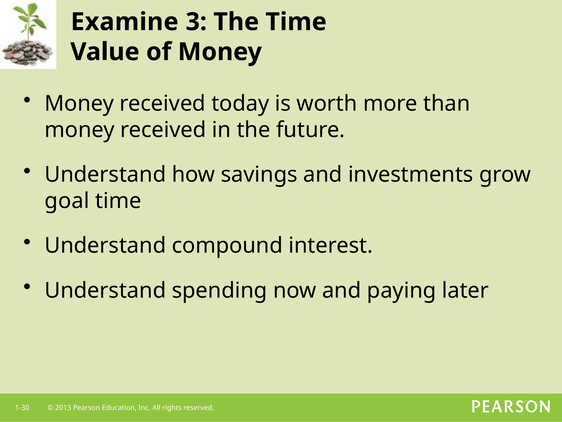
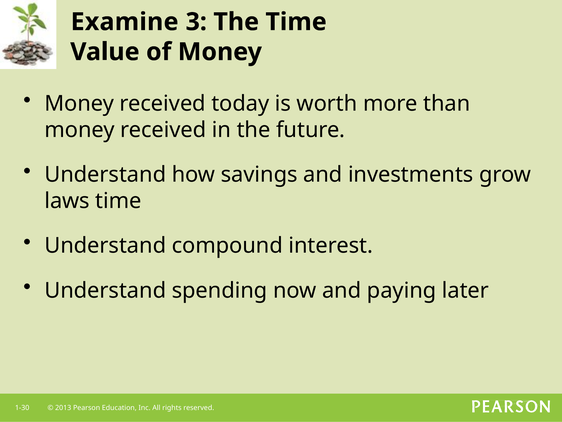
goal: goal -> laws
